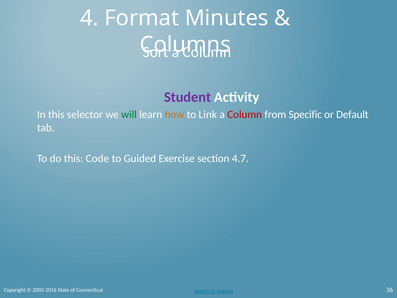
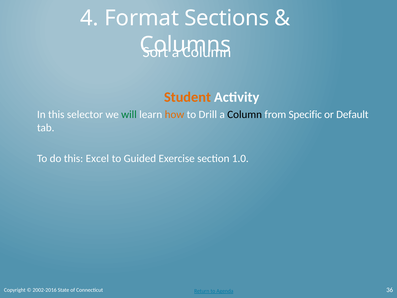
Minutes: Minutes -> Sections
Student colour: purple -> orange
Link: Link -> Drill
Column at (245, 114) colour: red -> black
Code: Code -> Excel
4.7: 4.7 -> 1.0
